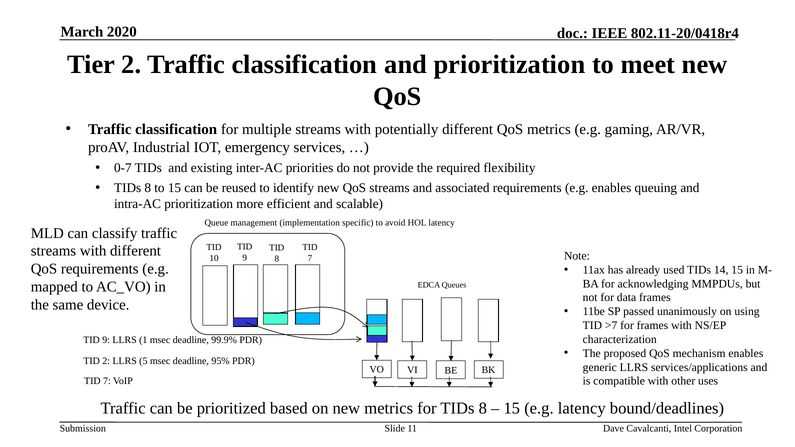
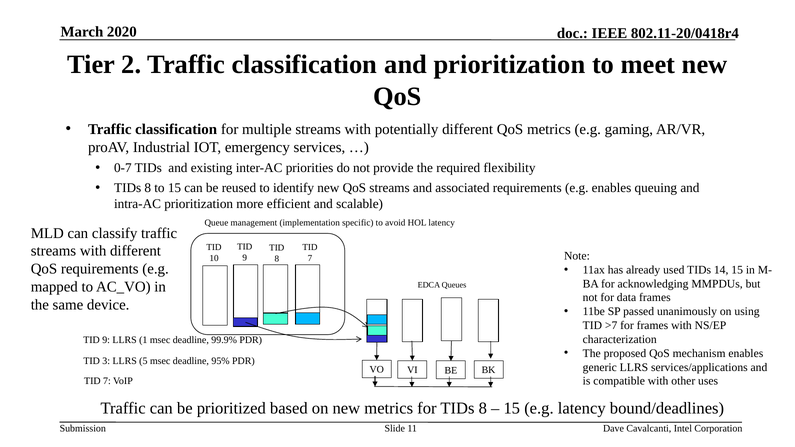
TID 2: 2 -> 3
